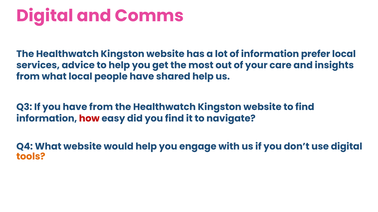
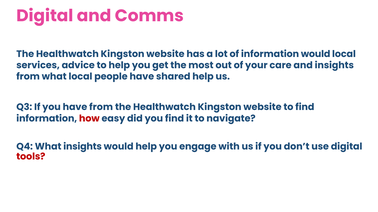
information prefer: prefer -> would
What website: website -> insights
tools colour: orange -> red
